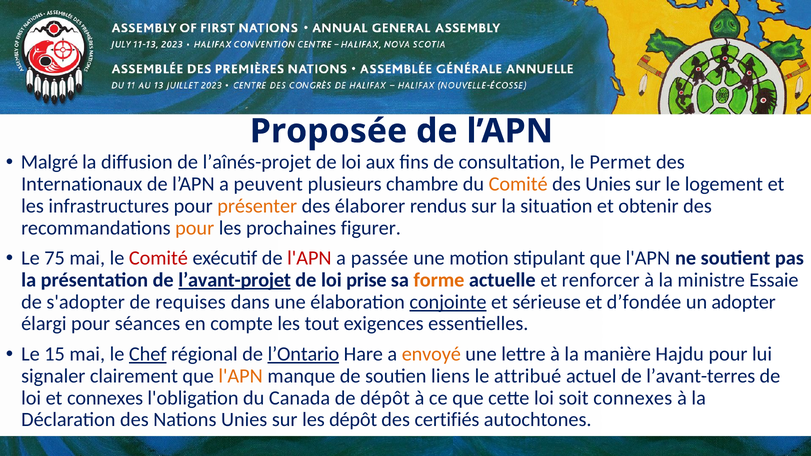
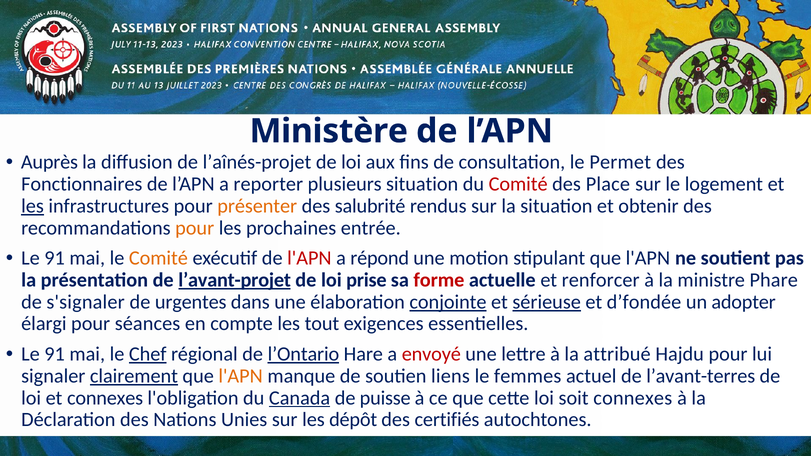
Proposée: Proposée -> Ministère
Malgré: Malgré -> Auprès
Internationaux: Internationaux -> Fonctionnaires
peuvent: peuvent -> reporter
plusieurs chambre: chambre -> situation
Comité at (518, 184) colour: orange -> red
des Unies: Unies -> Place
les at (33, 206) underline: none -> present
élaborer: élaborer -> salubrité
figurer: figurer -> entrée
75 at (55, 258): 75 -> 91
Comité at (158, 258) colour: red -> orange
passée: passée -> répond
forme colour: orange -> red
Essaie: Essaie -> Phare
s'adopter: s'adopter -> s'signaler
requises: requises -> urgentes
sérieuse underline: none -> present
15 at (55, 354): 15 -> 91
envoyé colour: orange -> red
manière: manière -> attribué
clairement underline: none -> present
attribué: attribué -> femmes
Canada underline: none -> present
de dépôt: dépôt -> puisse
